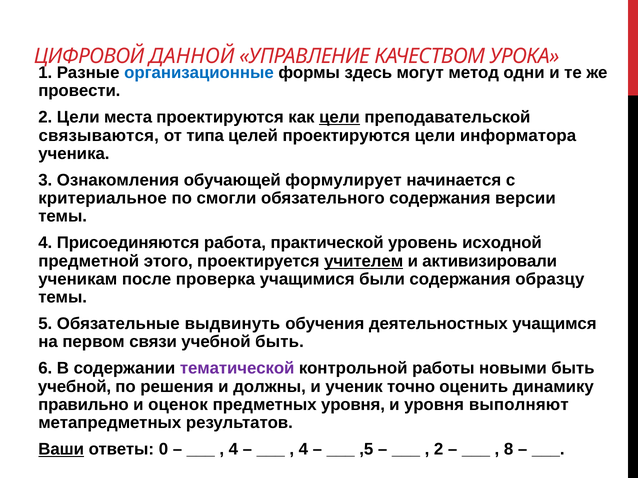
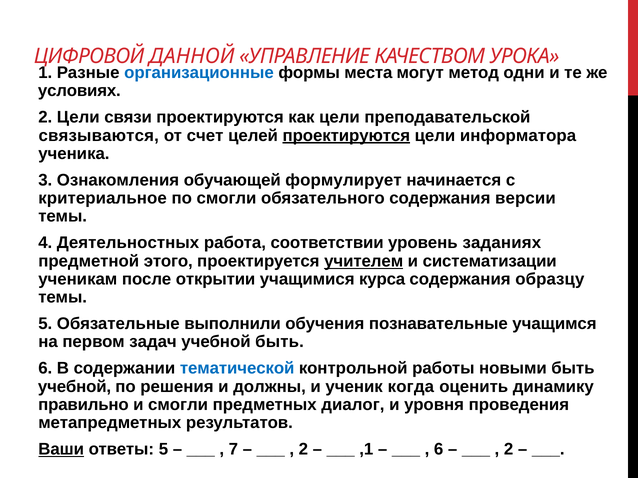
здесь: здесь -> места
провести: провести -> условиях
места: места -> связи
цели at (339, 117) underline: present -> none
типа: типа -> счет
проектируются at (346, 136) underline: none -> present
Присоединяются: Присоединяются -> Деятельностных
практической: практической -> соответствии
исходной: исходной -> заданиях
активизировали: активизировали -> систематизации
проверка: проверка -> открытии
были: были -> курса
выдвинуть: выдвинуть -> выполнили
деятельностных: деятельностных -> познавательные
связи: связи -> задач
тематической colour: purple -> blue
точно: точно -> когда
и оценок: оценок -> смогли
предметных уровня: уровня -> диалог
выполняют: выполняют -> проведения
ответы 0: 0 -> 5
4 at (233, 450): 4 -> 7
4 at (303, 450): 4 -> 2
,5: ,5 -> ,1
2 at (439, 450): 2 -> 6
8 at (509, 450): 8 -> 2
